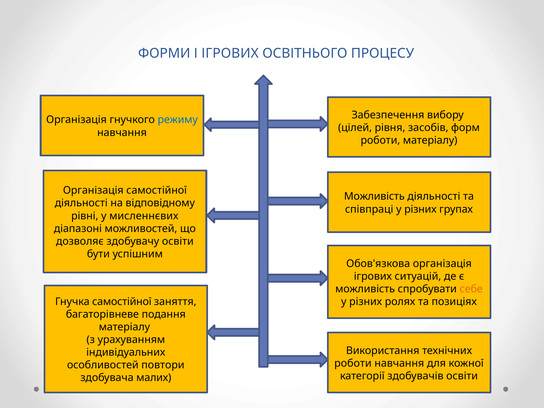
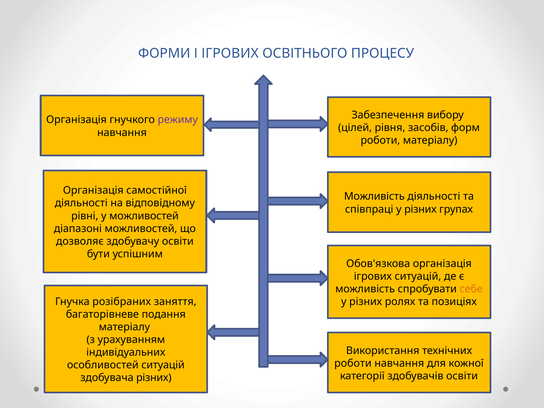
режиму colour: blue -> purple
у мисленнєвих: мисленнєвих -> можливостей
Гнучка самостійної: самостійної -> розібраних
особливостей повтори: повтори -> ситуацій
здобувача малих: малих -> різних
